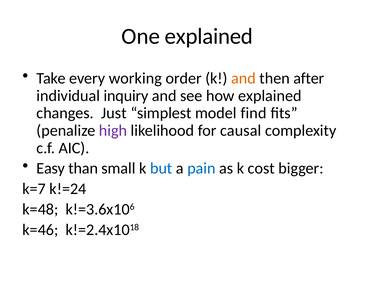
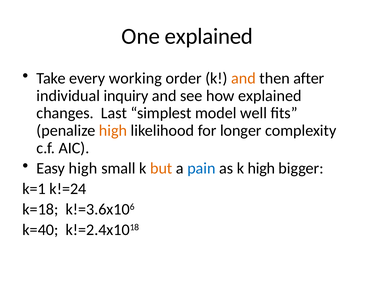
Just: Just -> Last
find: find -> well
high at (113, 130) colour: purple -> orange
causal: causal -> longer
Easy than: than -> high
but colour: blue -> orange
k cost: cost -> high
k=7: k=7 -> k=1
k=48: k=48 -> k=18
k=46: k=46 -> k=40
